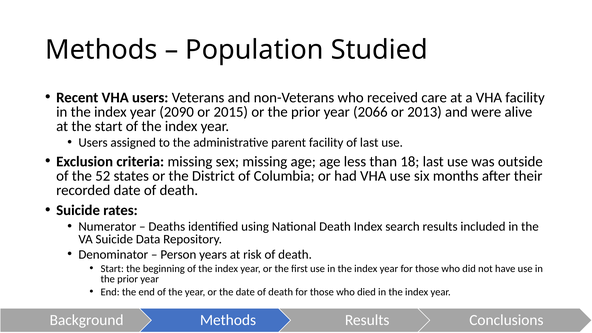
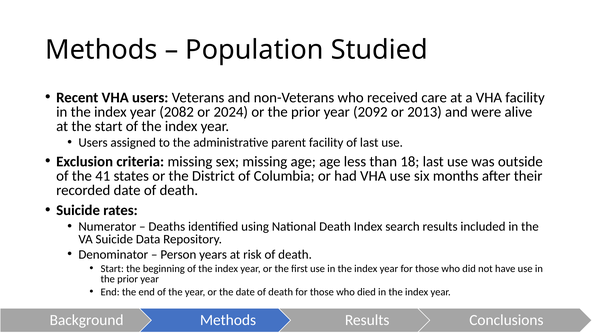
2090: 2090 -> 2082
2015: 2015 -> 2024
2066: 2066 -> 2092
52: 52 -> 41
